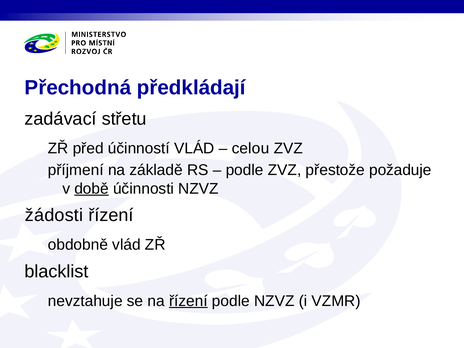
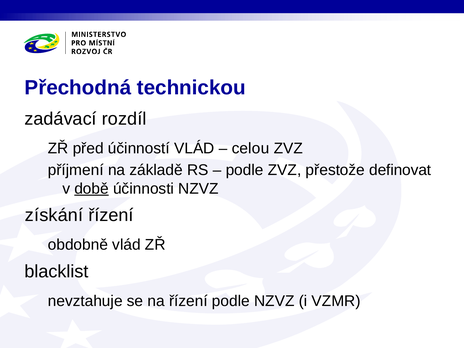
předkládají: předkládají -> technickou
střetu: střetu -> rozdíl
požaduje: požaduje -> definovat
žádosti: žádosti -> získání
řízení at (188, 301) underline: present -> none
